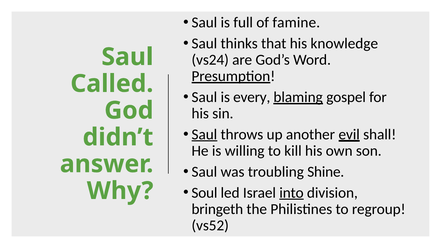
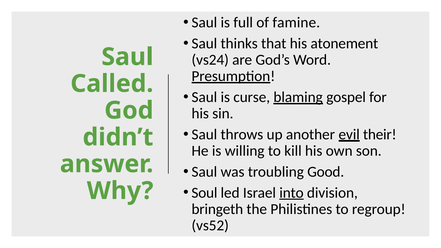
knowledge: knowledge -> atonement
every: every -> curse
Saul at (204, 134) underline: present -> none
shall: shall -> their
Shine: Shine -> Good
